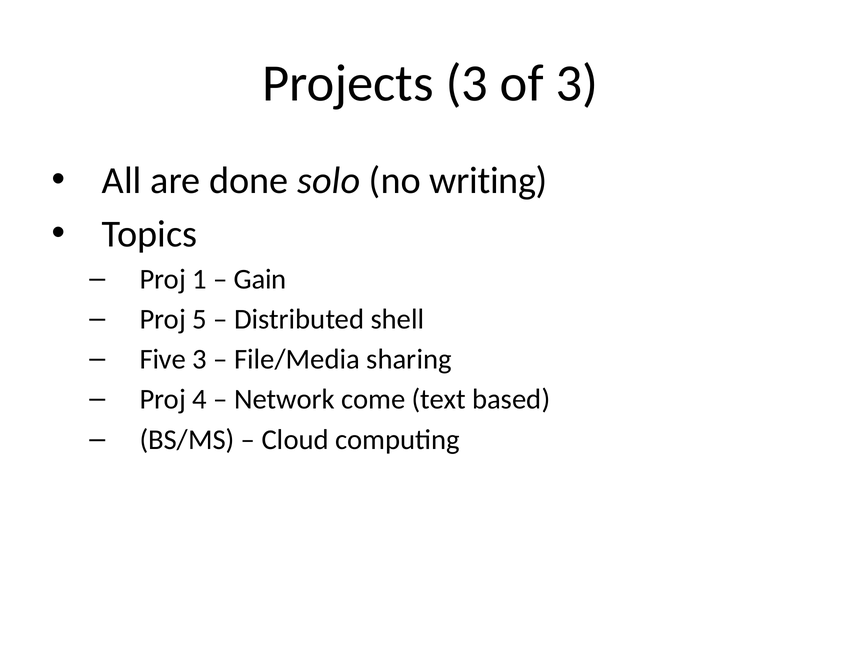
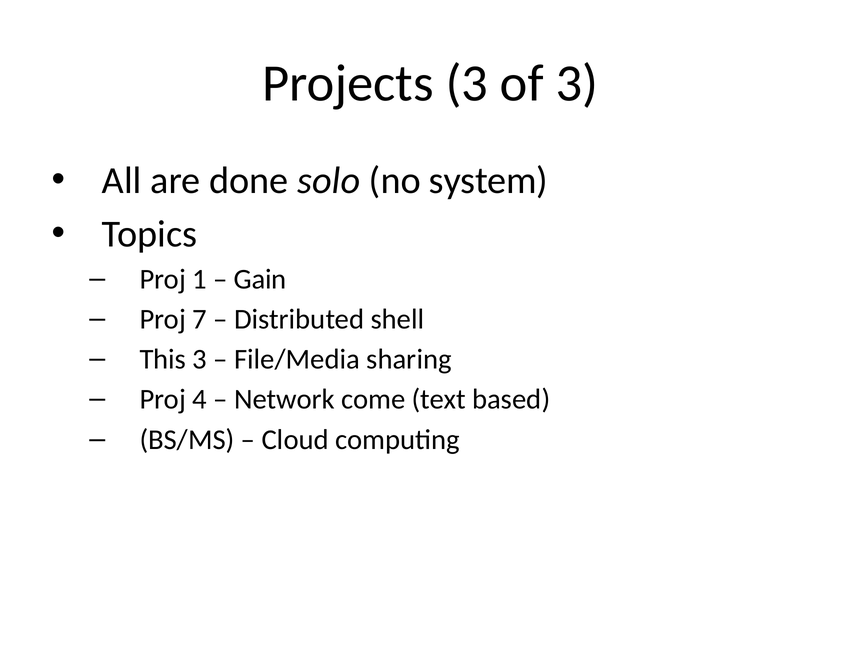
writing: writing -> system
5: 5 -> 7
Five: Five -> This
